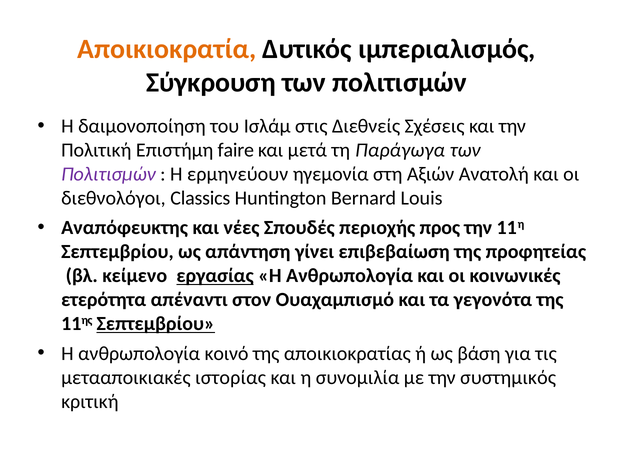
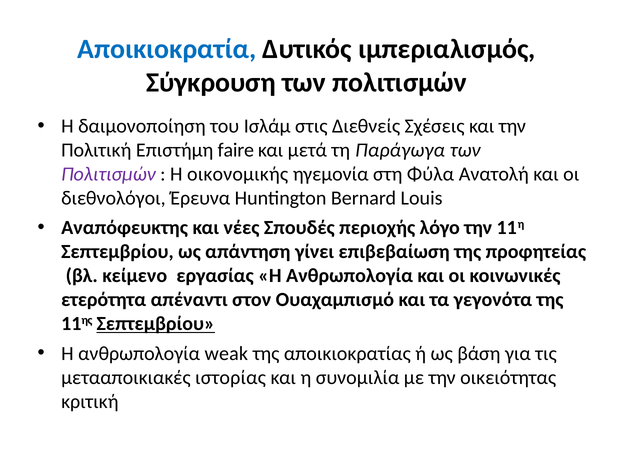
Αποικιοκρατία colour: orange -> blue
ερμηνεύουν: ερμηνεύουν -> οικονομικής
Αξιών: Αξιών -> Φύλα
Classics: Classics -> Έρευνα
προς: προς -> λόγο
εργασίας underline: present -> none
κοινό: κοινό -> weak
συστημικός: συστημικός -> οικειότητας
